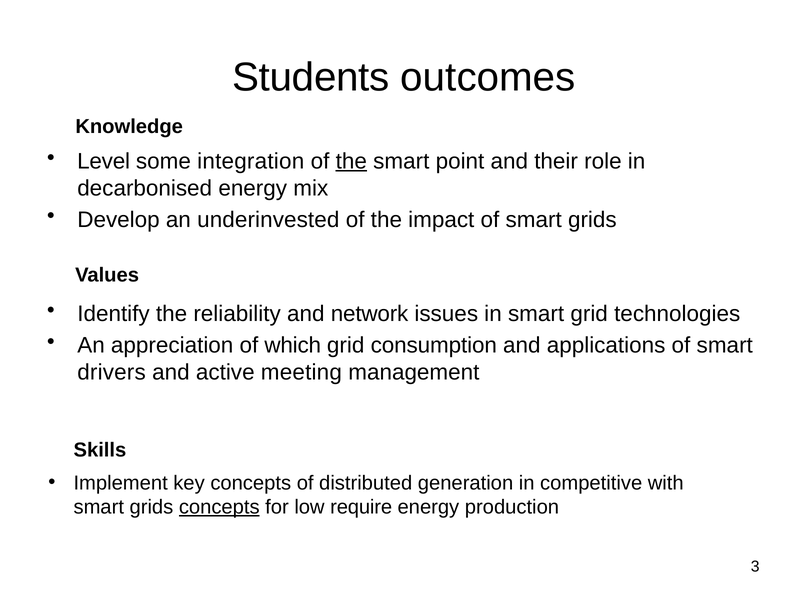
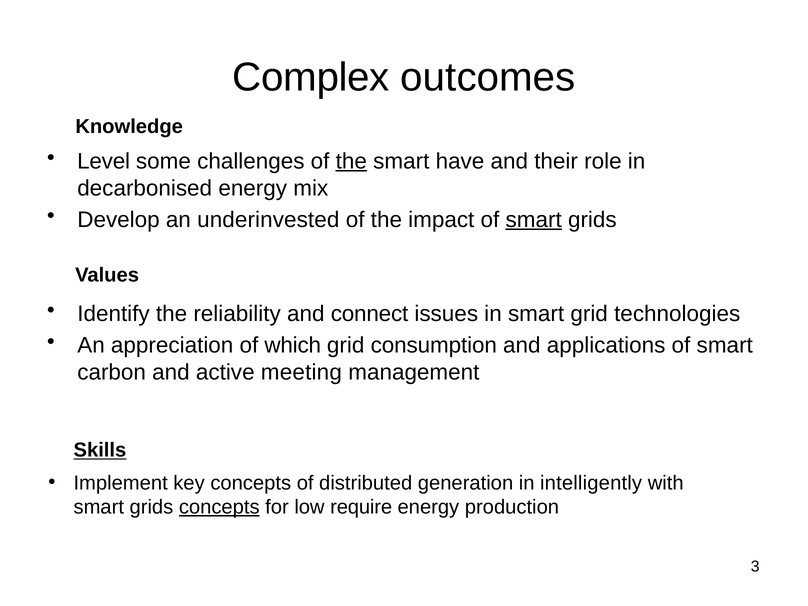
Students: Students -> Complex
integration: integration -> challenges
point: point -> have
smart at (534, 220) underline: none -> present
network: network -> connect
drivers: drivers -> carbon
Skills underline: none -> present
competitive: competitive -> intelligently
